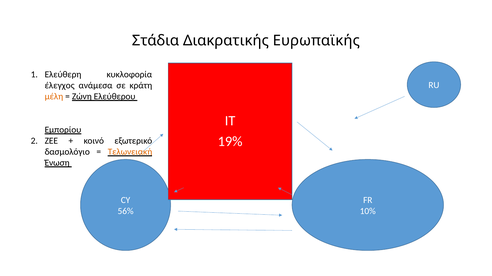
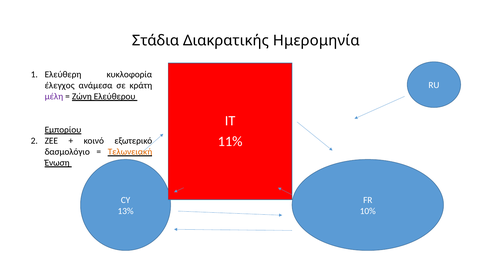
Ευρωπαϊκής: Ευρωπαϊκής -> Ημερομηνία
μέλη colour: orange -> purple
19%: 19% -> 11%
56%: 56% -> 13%
